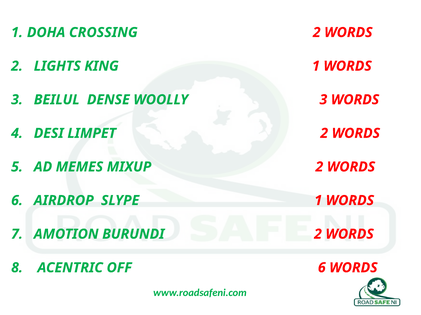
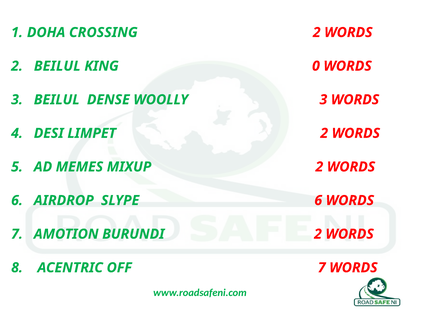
2 LIGHTS: LIGHTS -> BEILUL
KING 1: 1 -> 0
SLYPE 1: 1 -> 6
OFF 6: 6 -> 7
